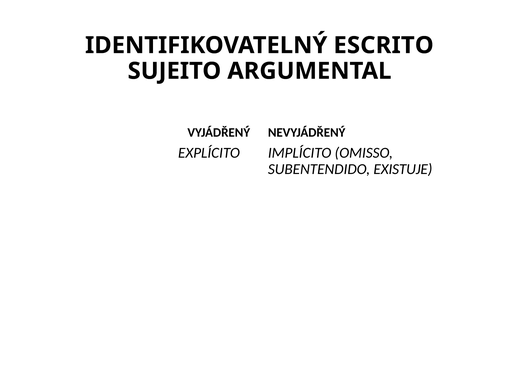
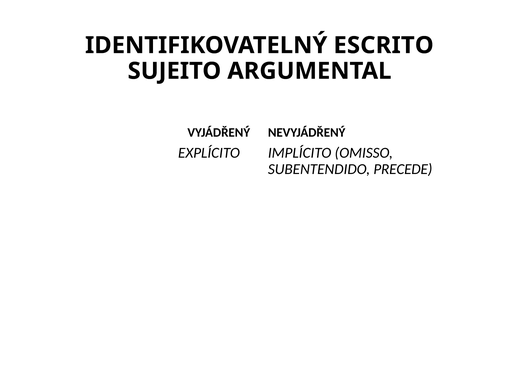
EXISTUJE: EXISTUJE -> PRECEDE
